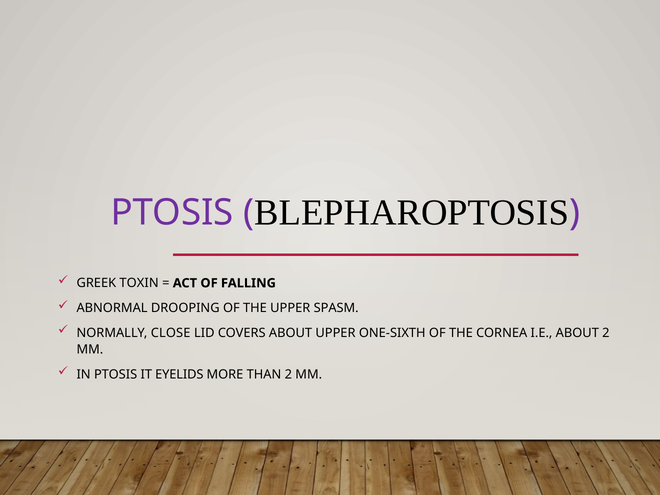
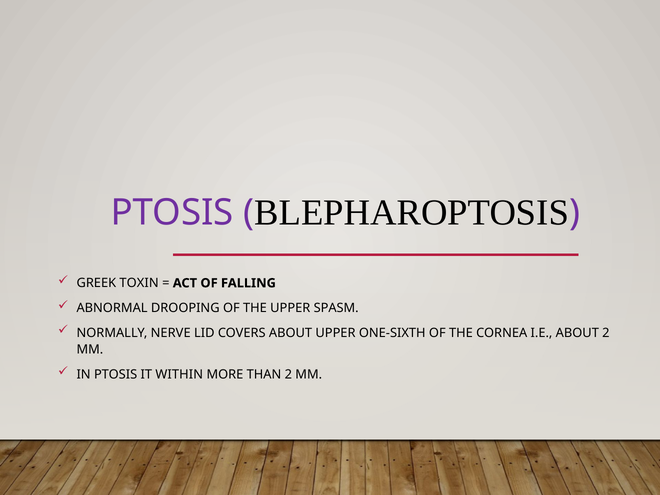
CLOSE: CLOSE -> NERVE
EYELIDS: EYELIDS -> WITHIN
